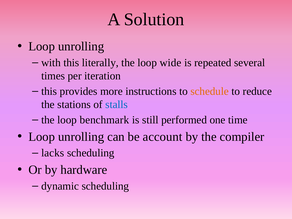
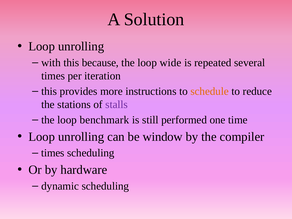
literally: literally -> because
stalls colour: blue -> purple
account: account -> window
lacks at (53, 153): lacks -> times
